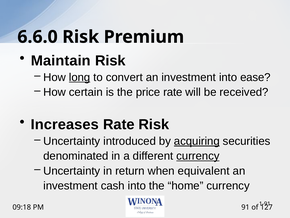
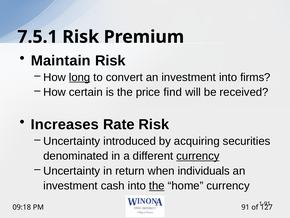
6.6.0: 6.6.0 -> 7.5.1
ease: ease -> firms
price rate: rate -> find
acquiring underline: present -> none
equivalent: equivalent -> individuals
the at (157, 185) underline: none -> present
